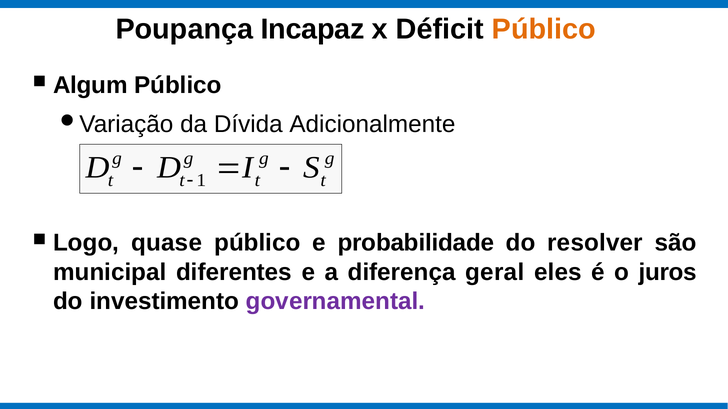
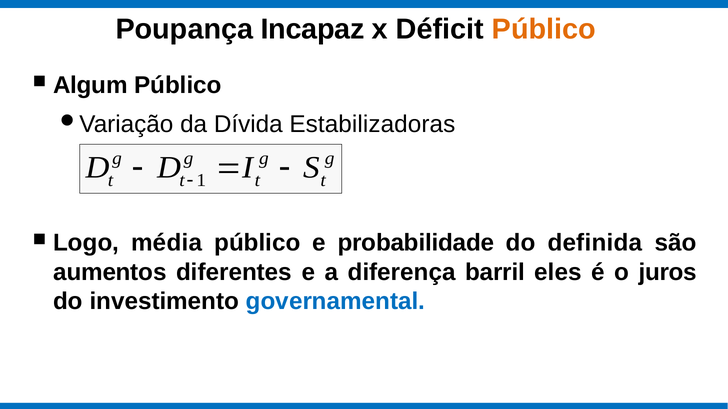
Adicionalmente: Adicionalmente -> Estabilizadoras
quase: quase -> média
resolver: resolver -> definida
municipal: municipal -> aumentos
geral: geral -> barril
governamental colour: purple -> blue
